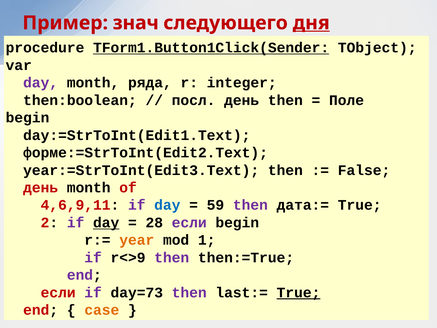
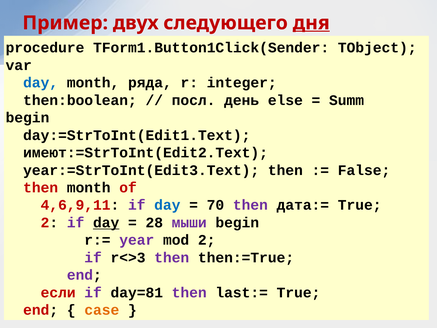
знач: знач -> двух
TForm1.Button1Click(Sender underline: present -> none
day at (41, 83) colour: purple -> blue
день then: then -> else
Поле: Поле -> Summ
форме:=StrToInt(Edit2.Text: форме:=StrToInt(Edit2.Text -> имеют:=StrToInt(Edit2.Text
день at (41, 188): день -> then
59: 59 -> 70
28 если: если -> мыши
year colour: orange -> purple
mod 1: 1 -> 2
r<>9: r<>9 -> r<>3
day=73: day=73 -> day=81
True at (298, 292) underline: present -> none
